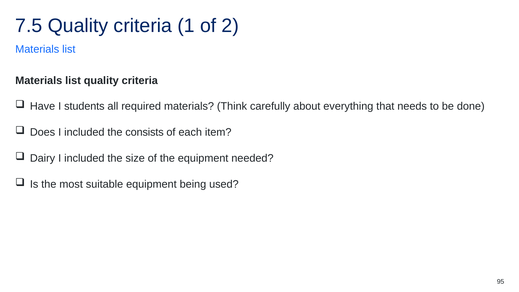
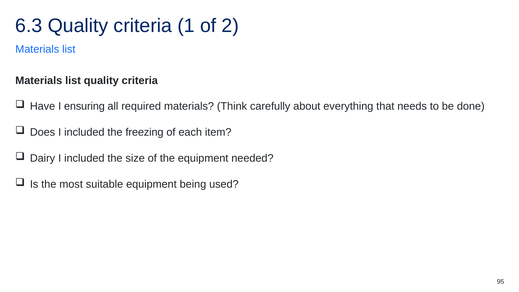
7.5: 7.5 -> 6.3
students: students -> ensuring
consists: consists -> freezing
